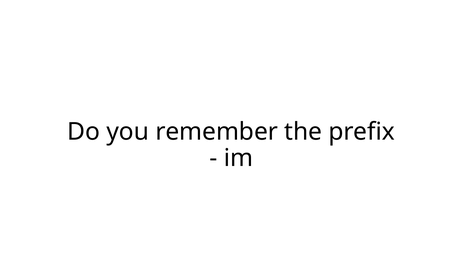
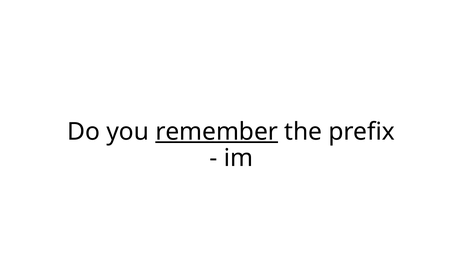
remember underline: none -> present
